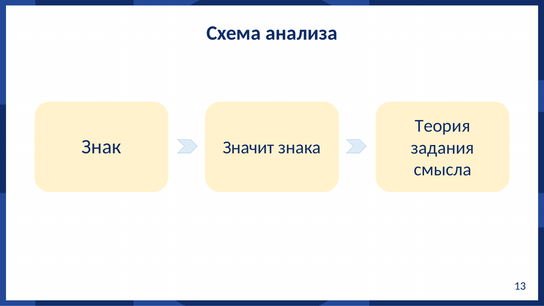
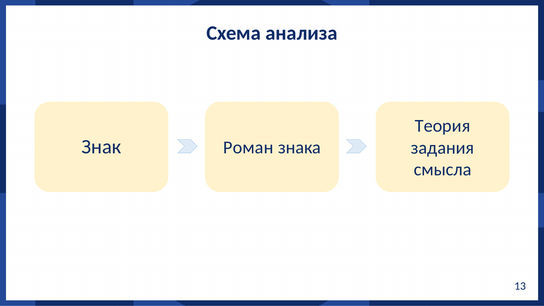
Значит: Значит -> Роман
